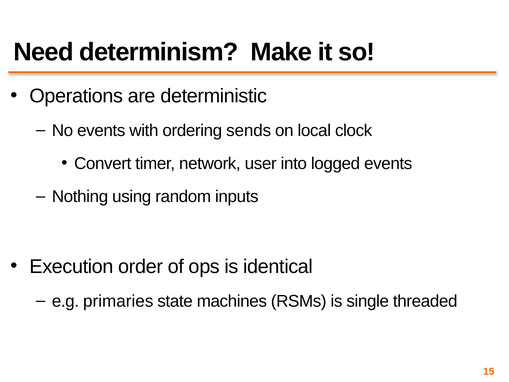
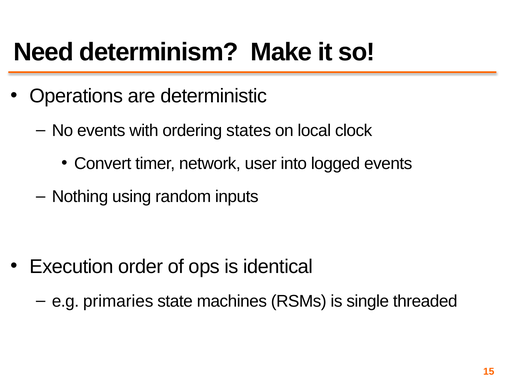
sends: sends -> states
